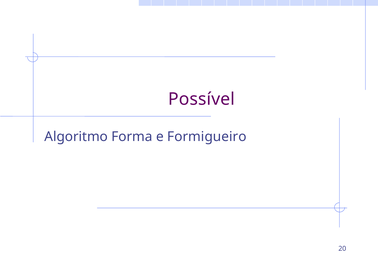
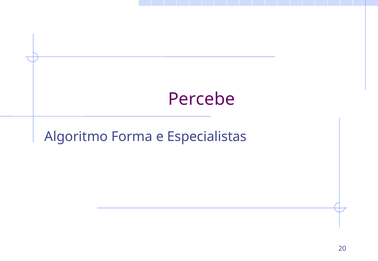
Possível: Possível -> Percebe
Formigueiro: Formigueiro -> Especialistas
